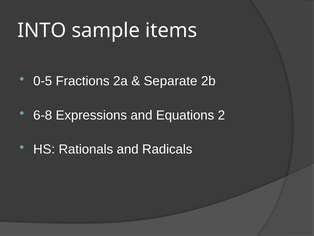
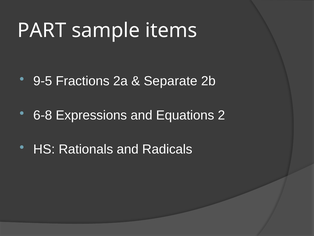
INTO: INTO -> PART
0-5: 0-5 -> 9-5
